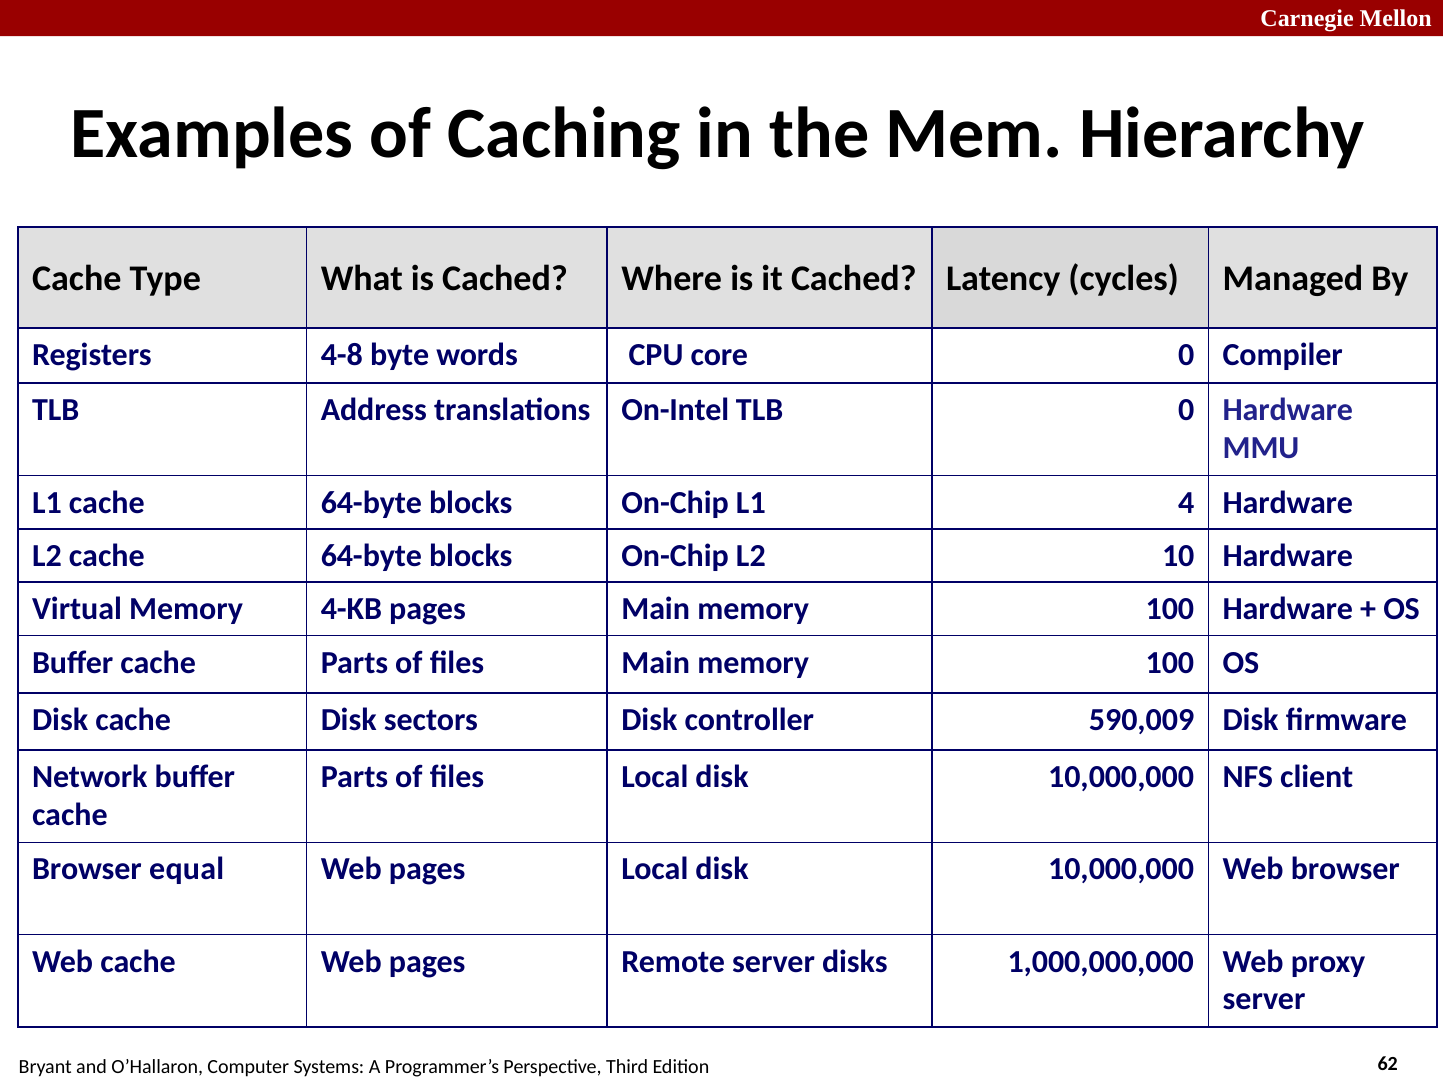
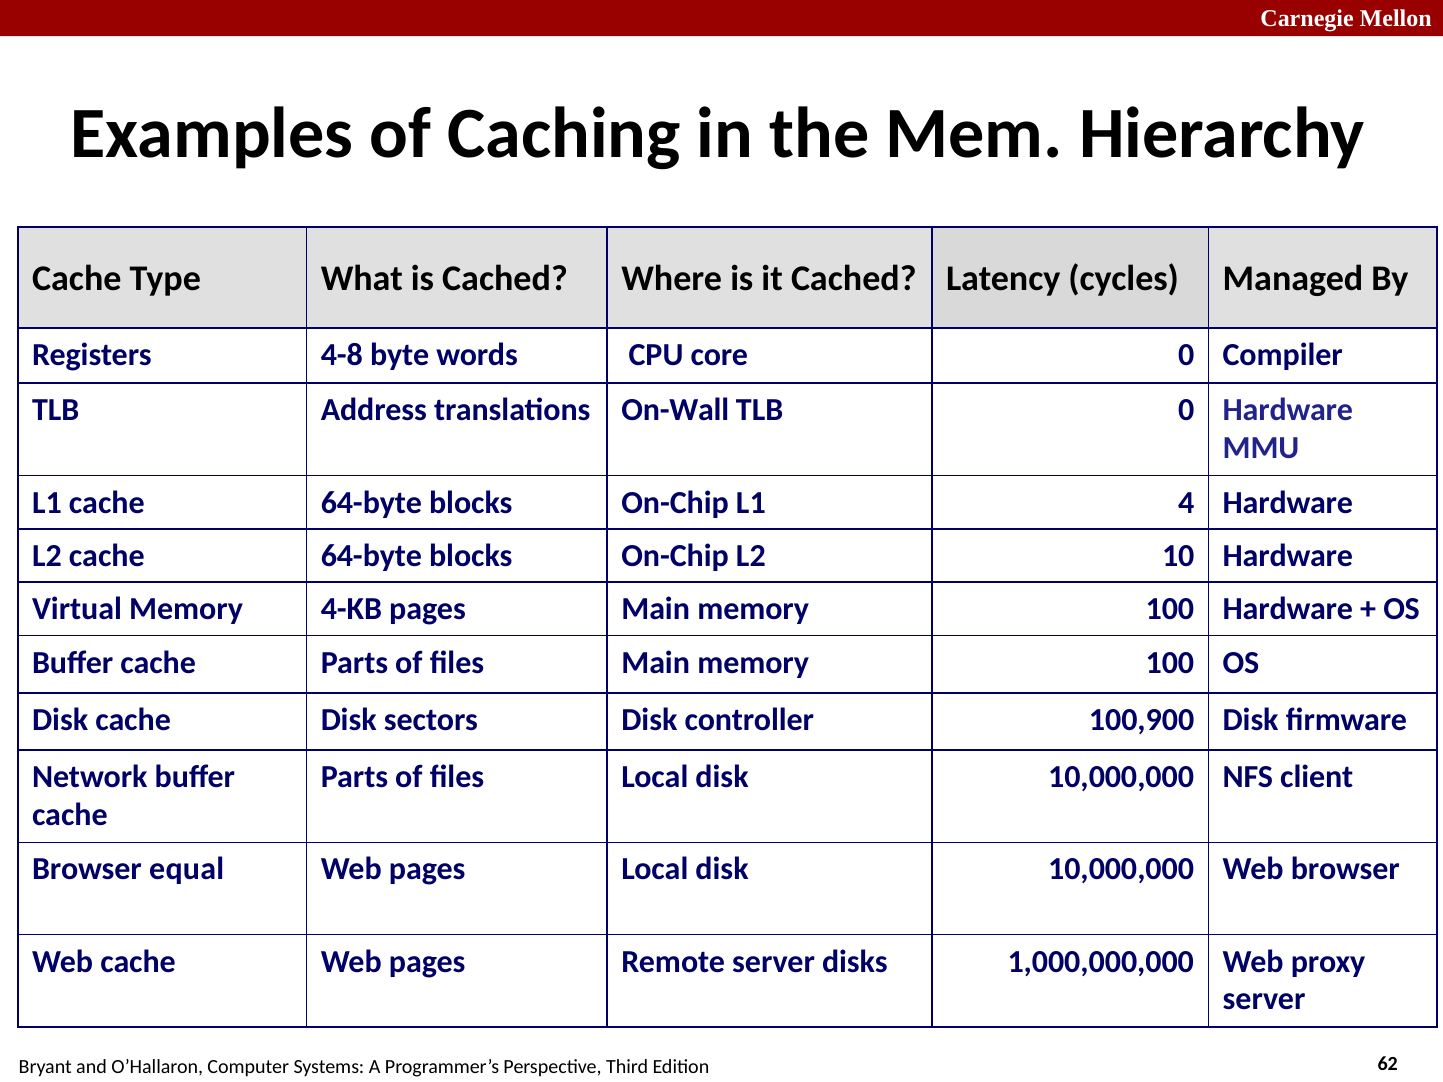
On-Intel: On-Intel -> On-Wall
590,009: 590,009 -> 100,900
